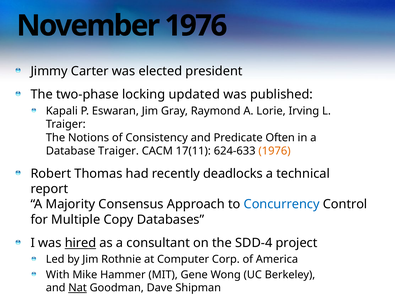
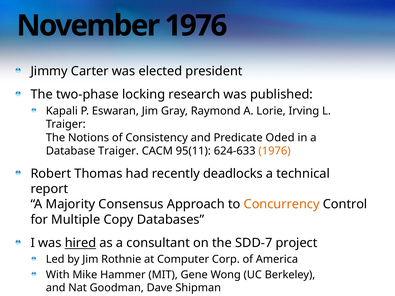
updated: updated -> research
Often: Often -> Oded
17(11: 17(11 -> 95(11
Concurrency colour: blue -> orange
SDD-4: SDD-4 -> SDD-7
Nat underline: present -> none
